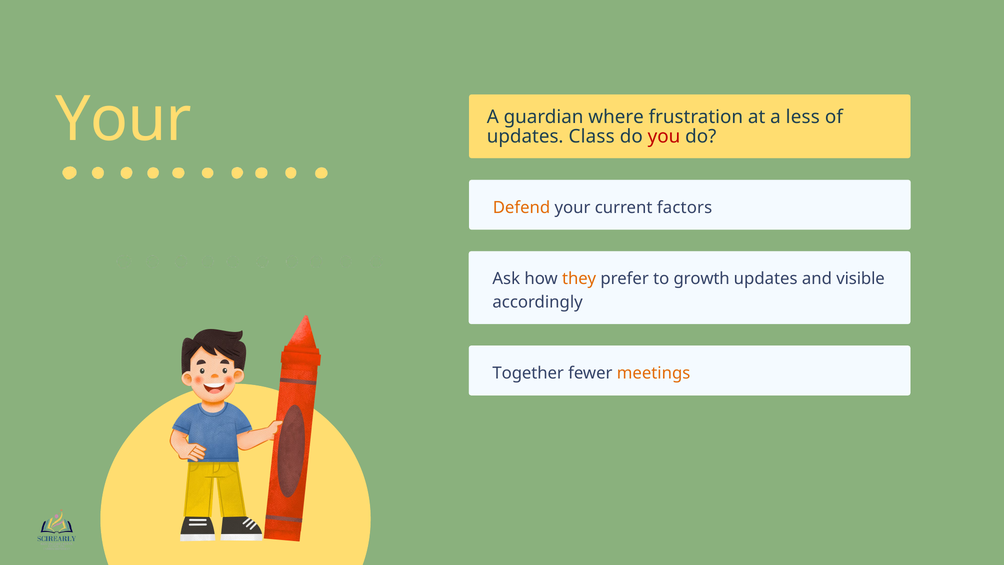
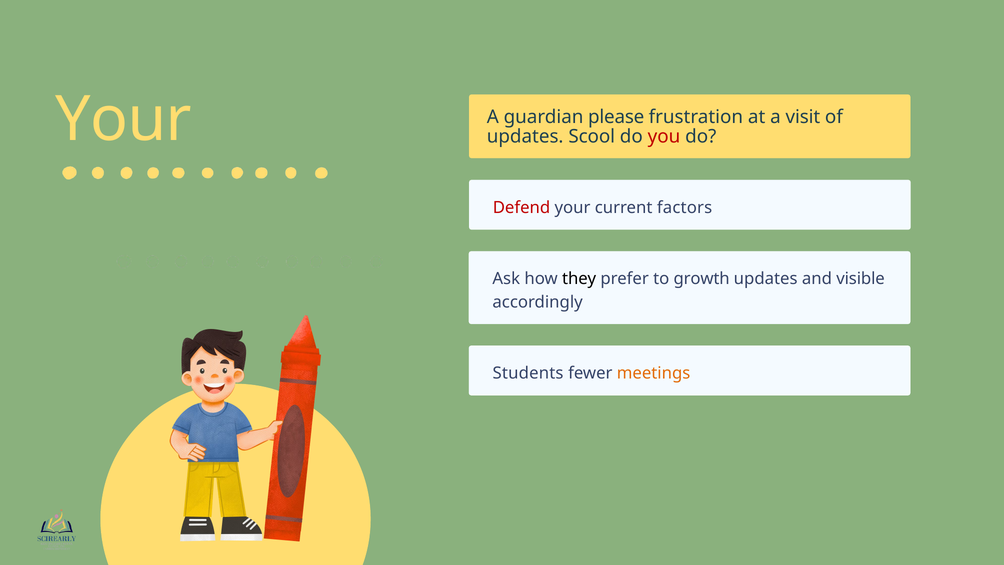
where: where -> please
less: less -> visit
Class: Class -> Scool
Defend colour: orange -> red
they colour: orange -> black
Together: Together -> Students
